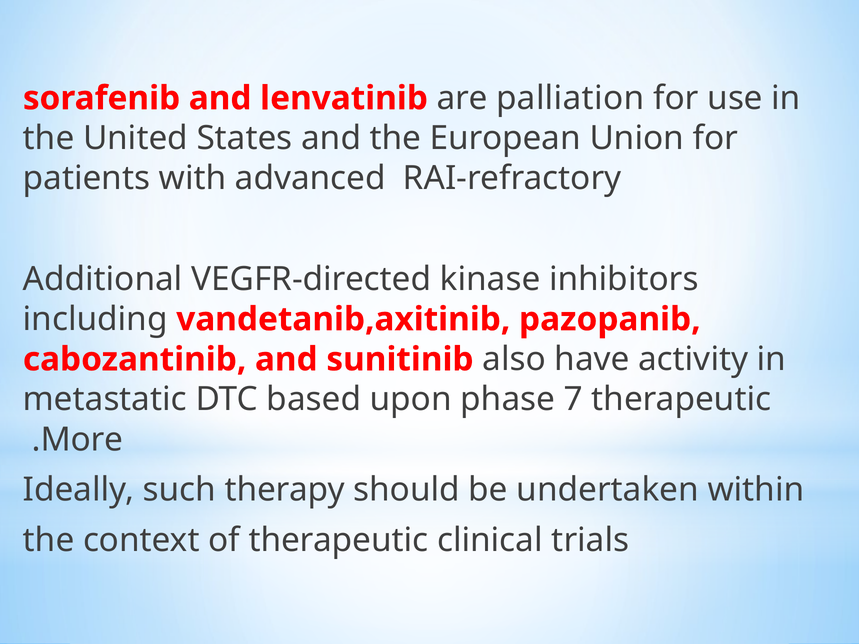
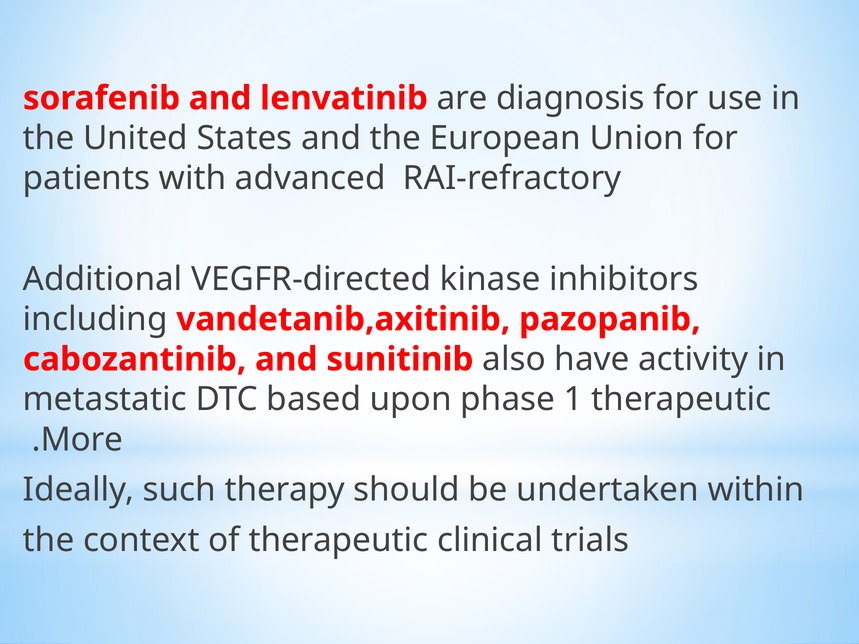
palliation: palliation -> diagnosis
7: 7 -> 1
